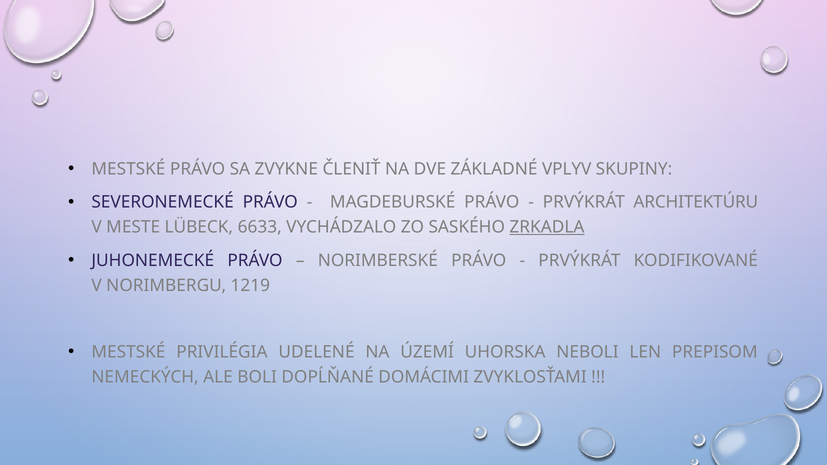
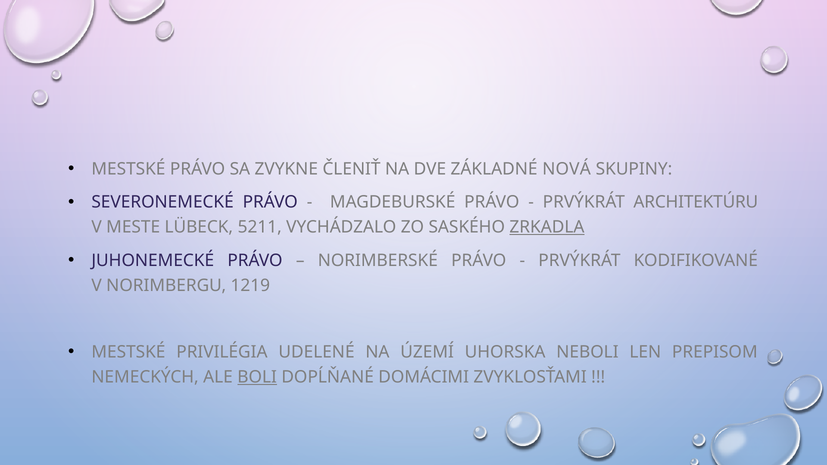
VPLYV: VPLYV -> NOVÁ
6633: 6633 -> 5211
BOLI underline: none -> present
